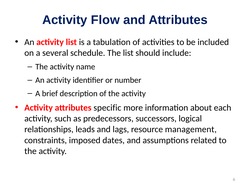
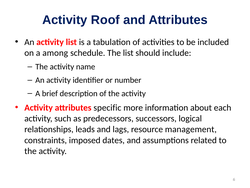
Flow: Flow -> Roof
several: several -> among
